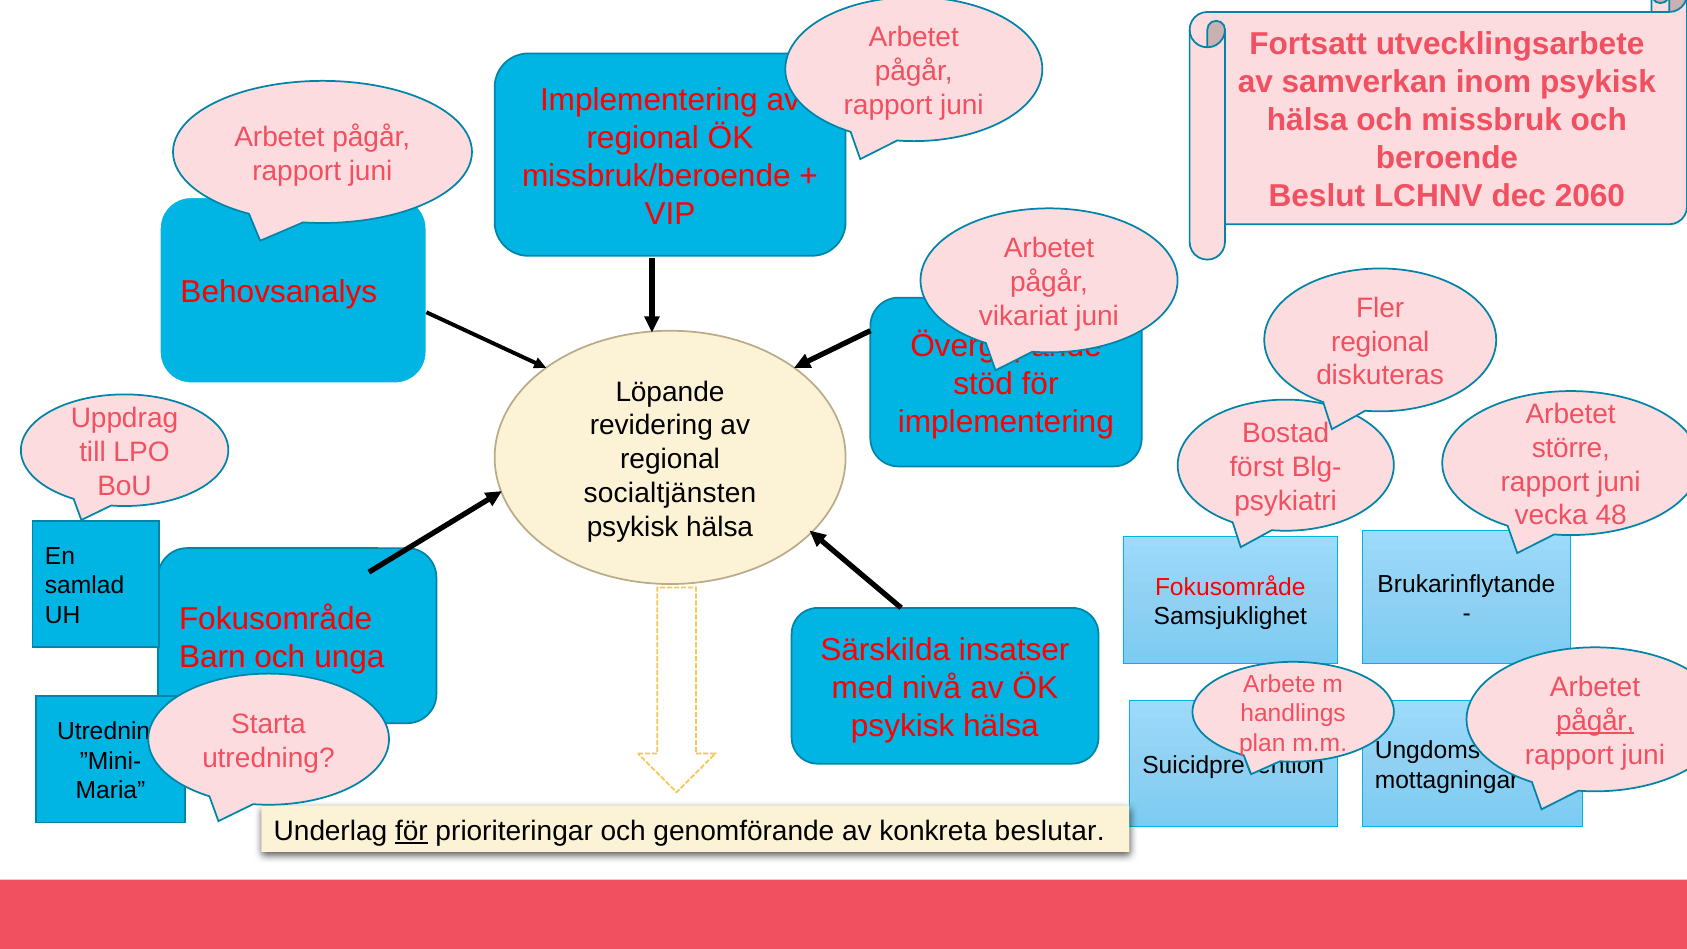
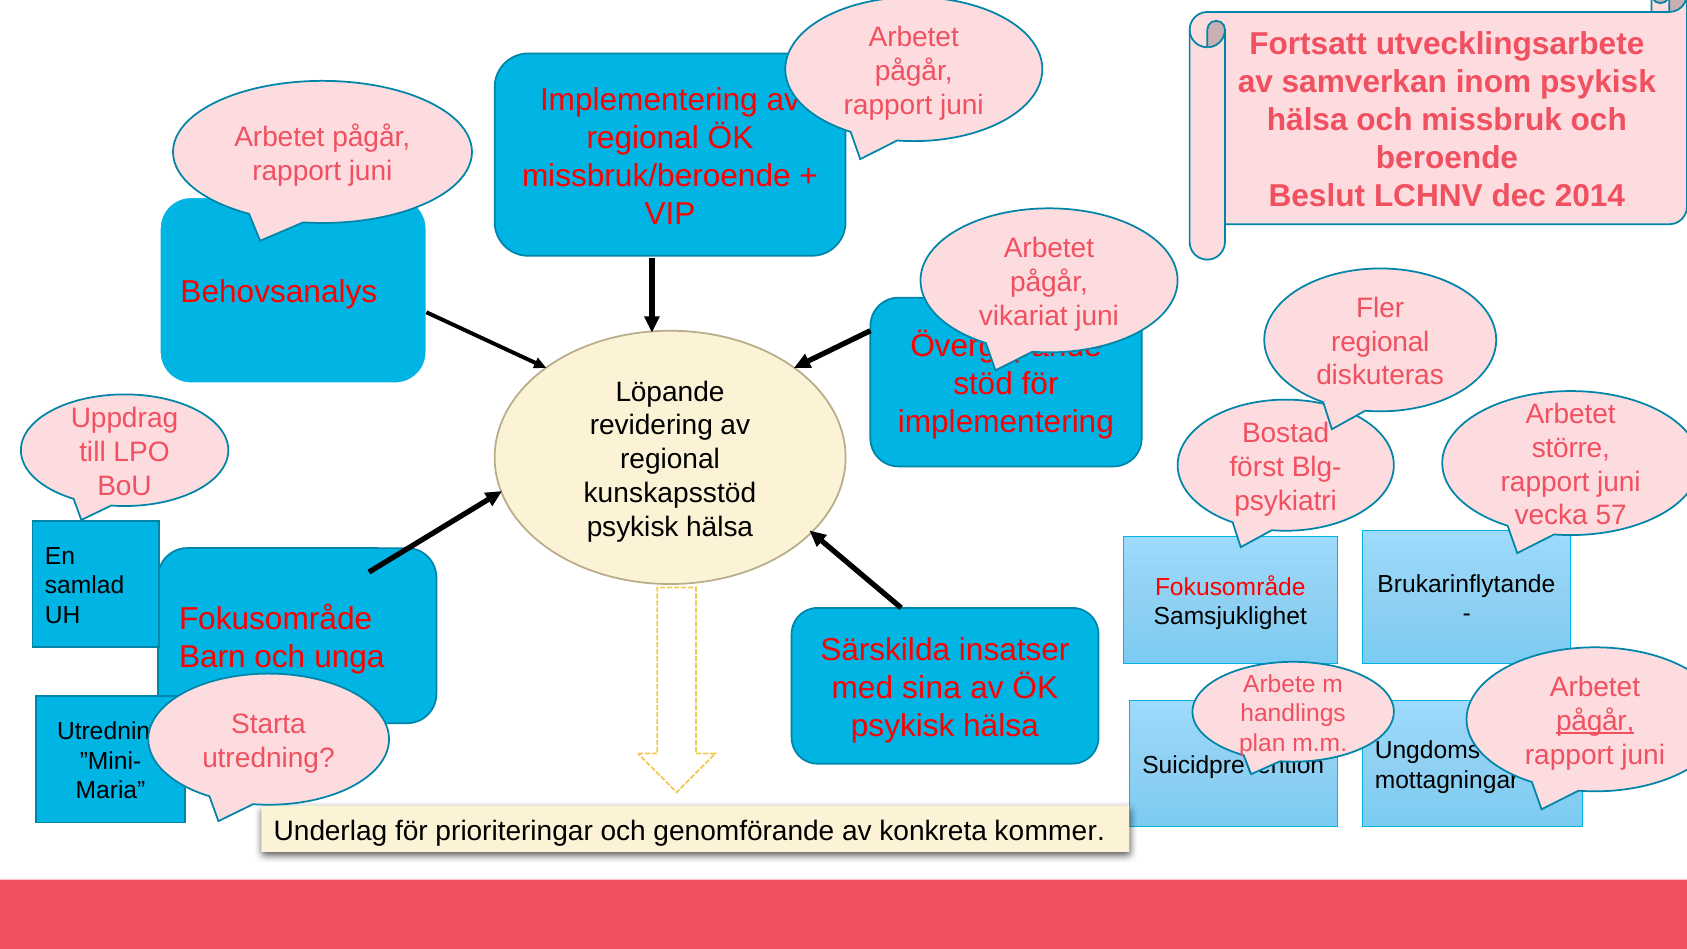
2060: 2060 -> 2014
socialtjänsten: socialtjänsten -> kunskapsstöd
48: 48 -> 57
nivå: nivå -> sina
för at (411, 831) underline: present -> none
beslutar: beslutar -> kommer
